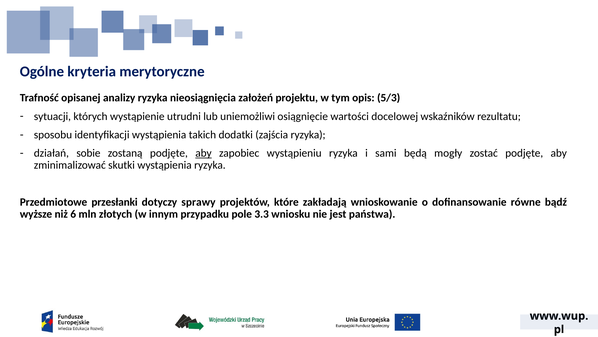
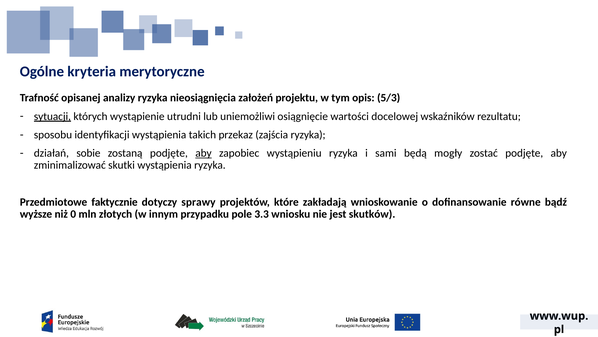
sytuacji underline: none -> present
dodatki: dodatki -> przekaz
przesłanki: przesłanki -> faktycznie
6: 6 -> 0
państwa: państwa -> skutków
